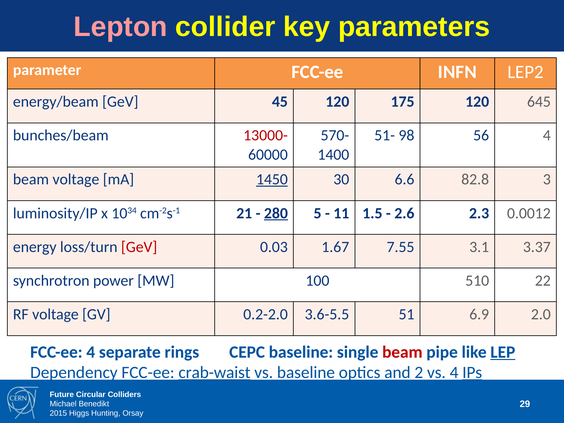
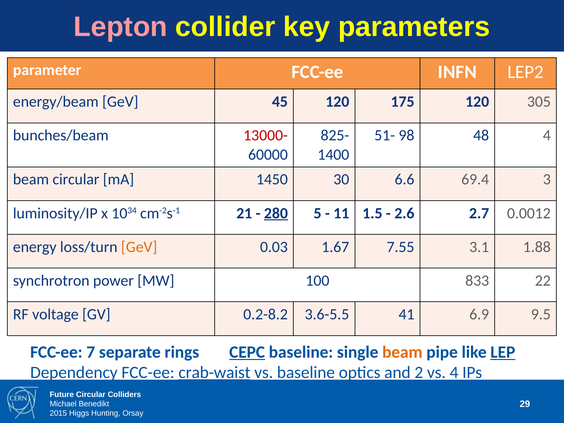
645: 645 -> 305
570-: 570- -> 825-
56: 56 -> 48
beam voltage: voltage -> circular
1450 underline: present -> none
82.8: 82.8 -> 69.4
2.3: 2.3 -> 2.7
GeV at (139, 247) colour: red -> orange
3.37: 3.37 -> 1.88
510: 510 -> 833
0.2-2.0: 0.2-2.0 -> 0.2-8.2
51: 51 -> 41
2.0: 2.0 -> 9.5
FCC-ee 4: 4 -> 7
CEPC underline: none -> present
beam at (402, 352) colour: red -> orange
IPs underline: present -> none
